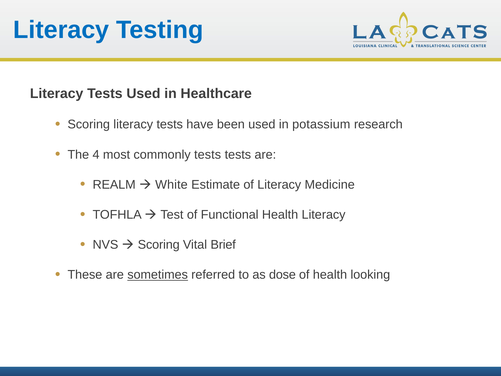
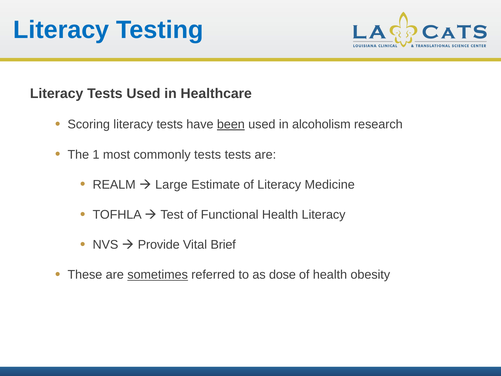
been underline: none -> present
potassium: potassium -> alcoholism
4: 4 -> 1
White: White -> Large
Scoring at (159, 245): Scoring -> Provide
looking: looking -> obesity
